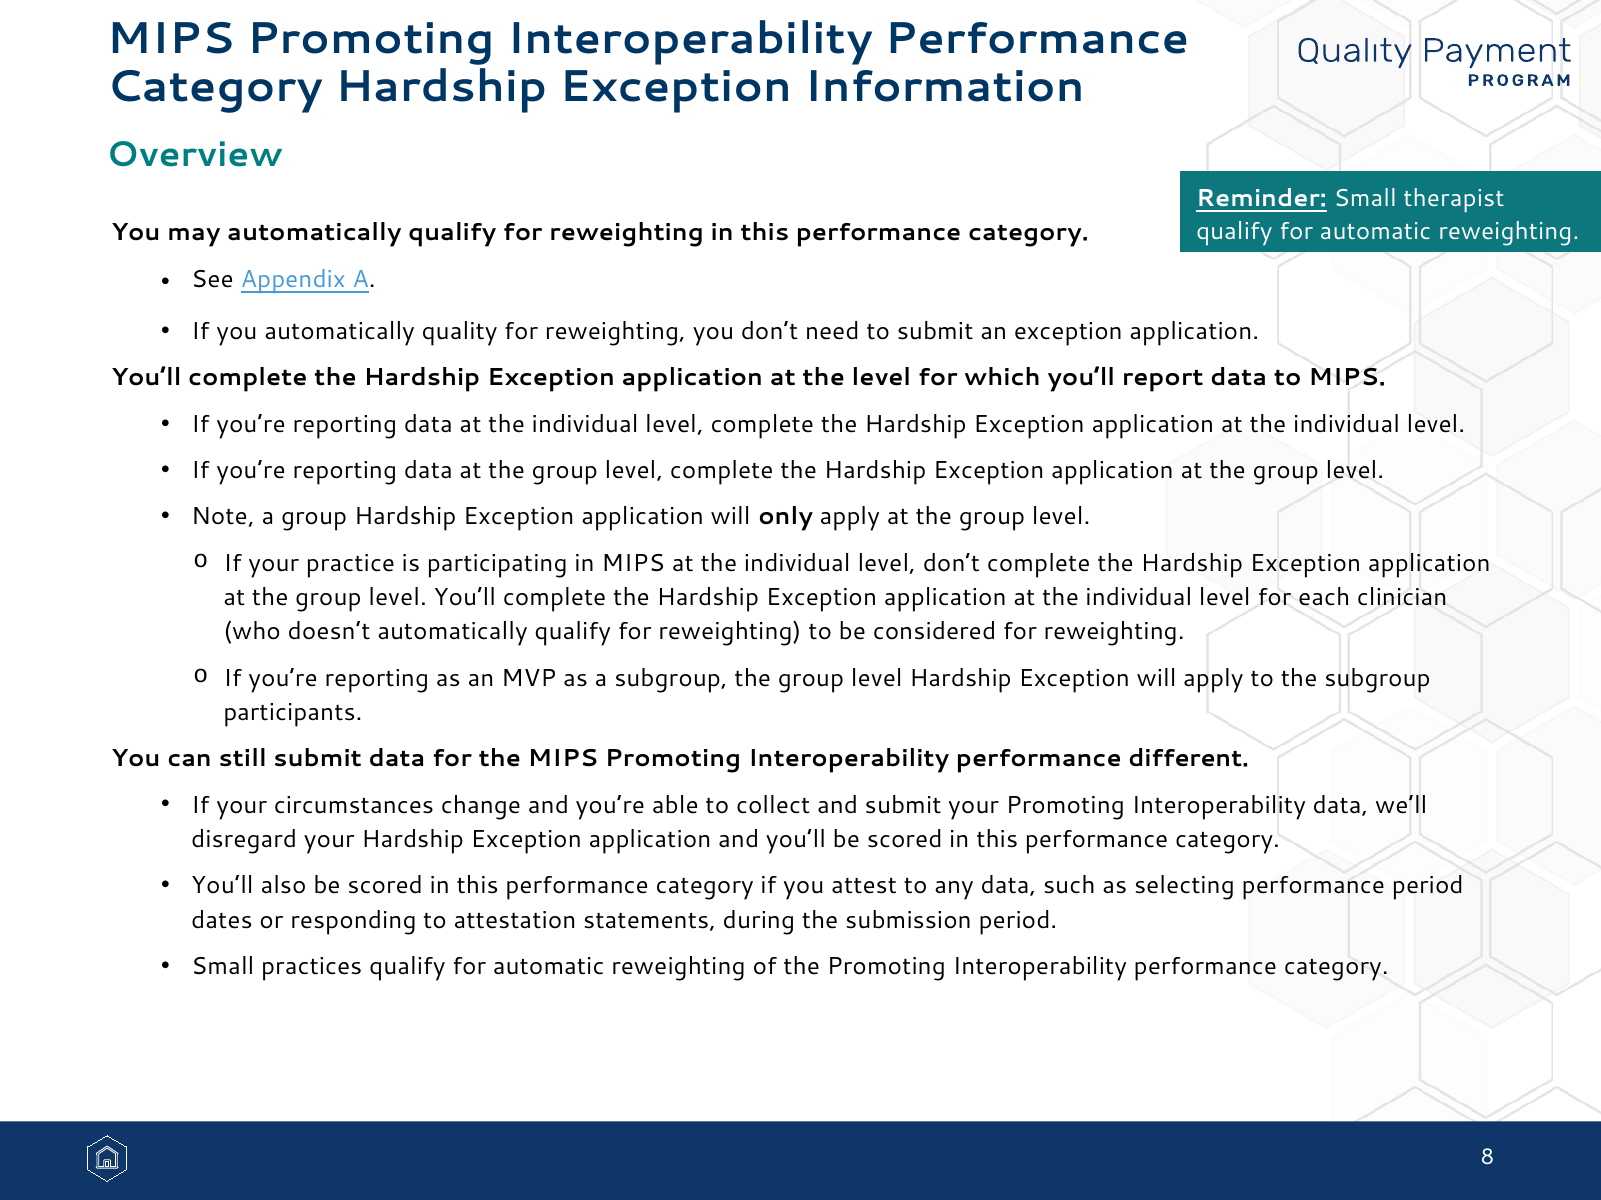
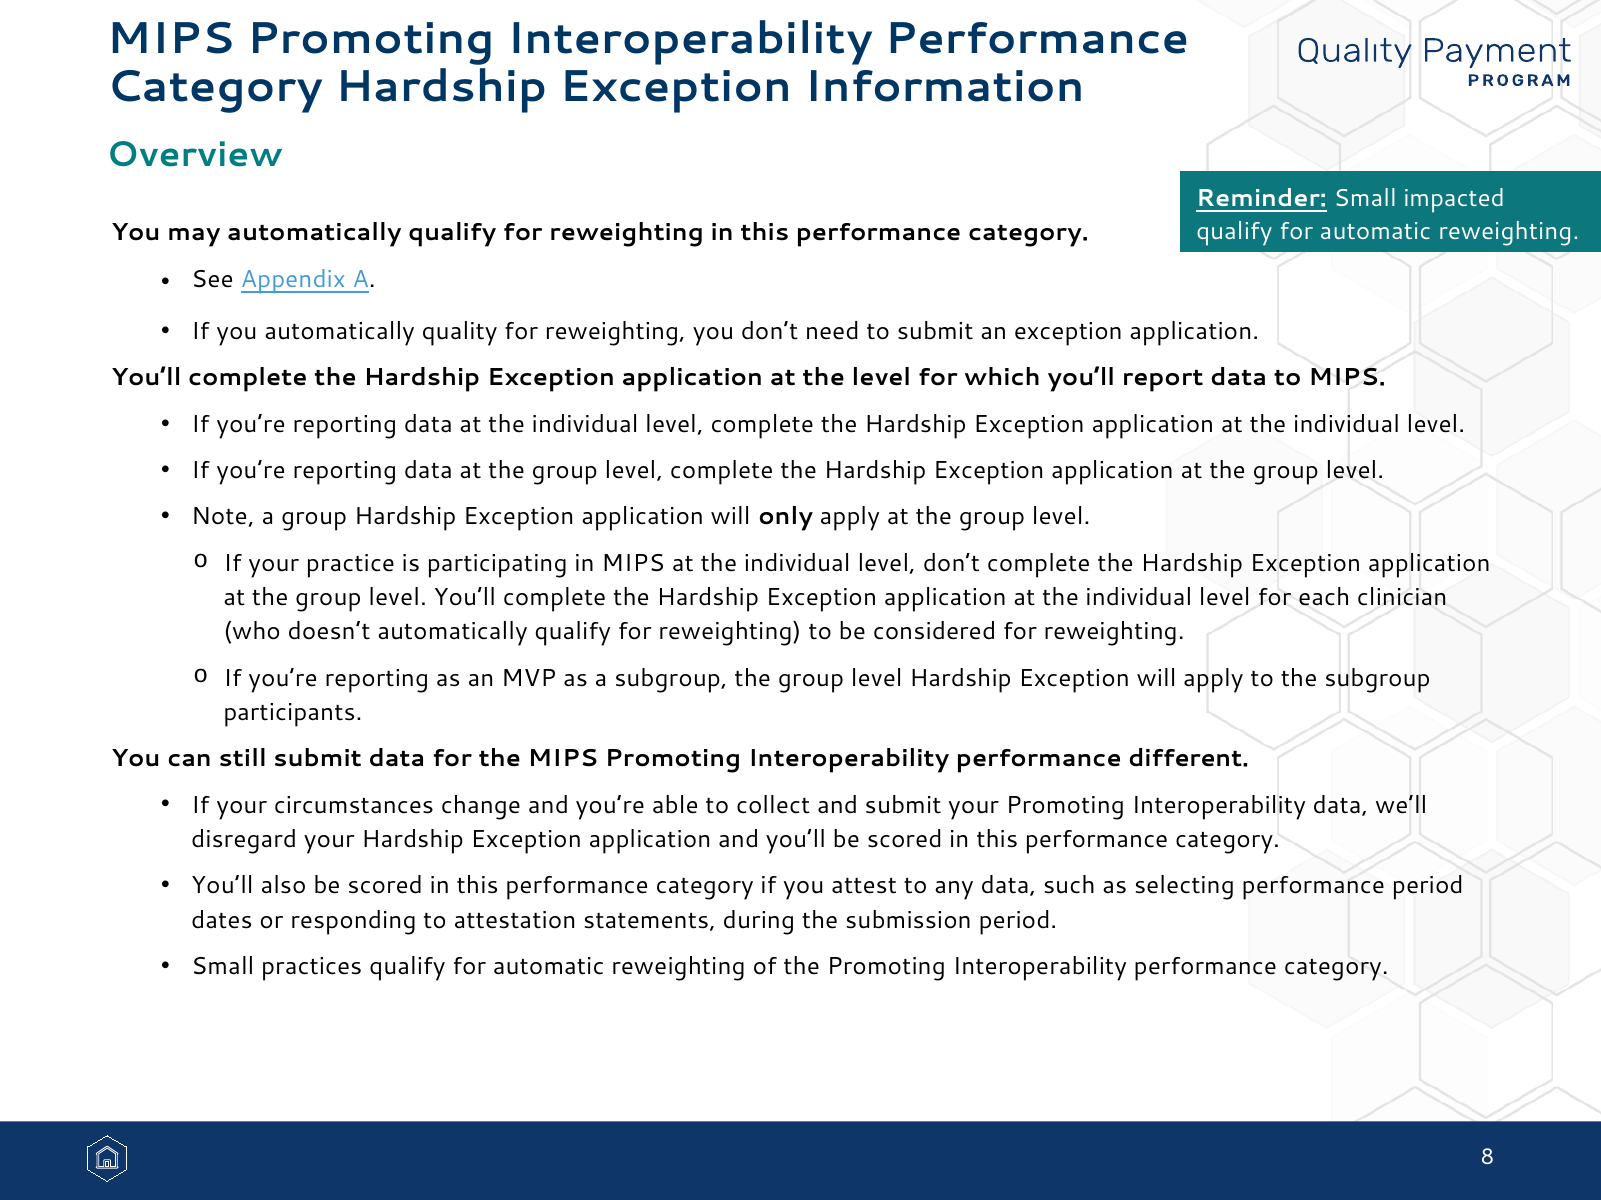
therapist: therapist -> impacted
